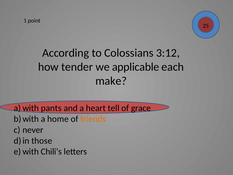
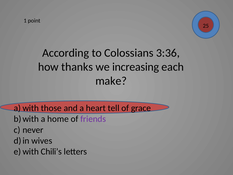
3:12: 3:12 -> 3:36
tender: tender -> thanks
applicable: applicable -> increasing
pants: pants -> those
friends colour: orange -> purple
those: those -> wives
